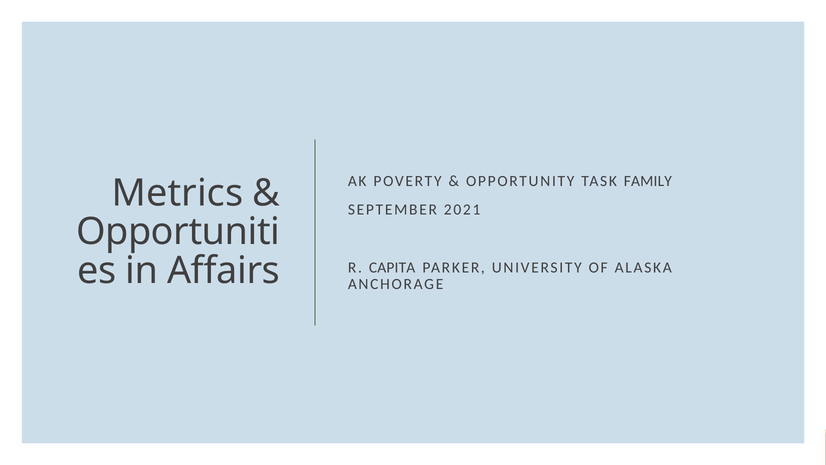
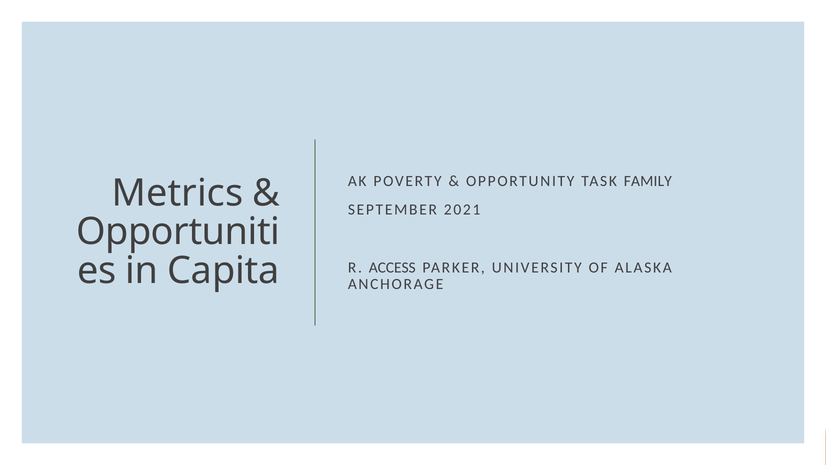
Affairs: Affairs -> Capita
CAPITA: CAPITA -> ACCESS
